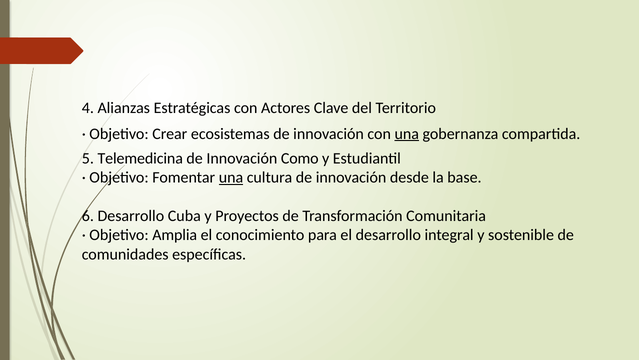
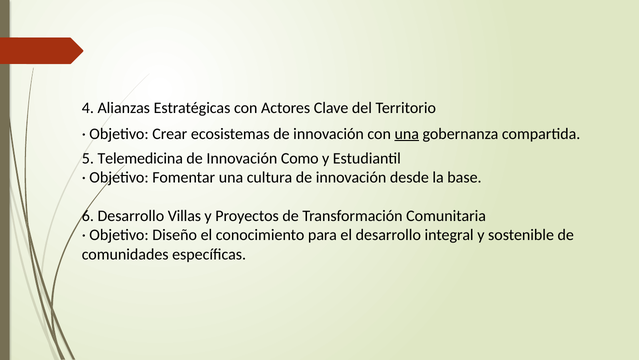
una at (231, 177) underline: present -> none
Cuba: Cuba -> Villas
Amplia: Amplia -> Diseño
